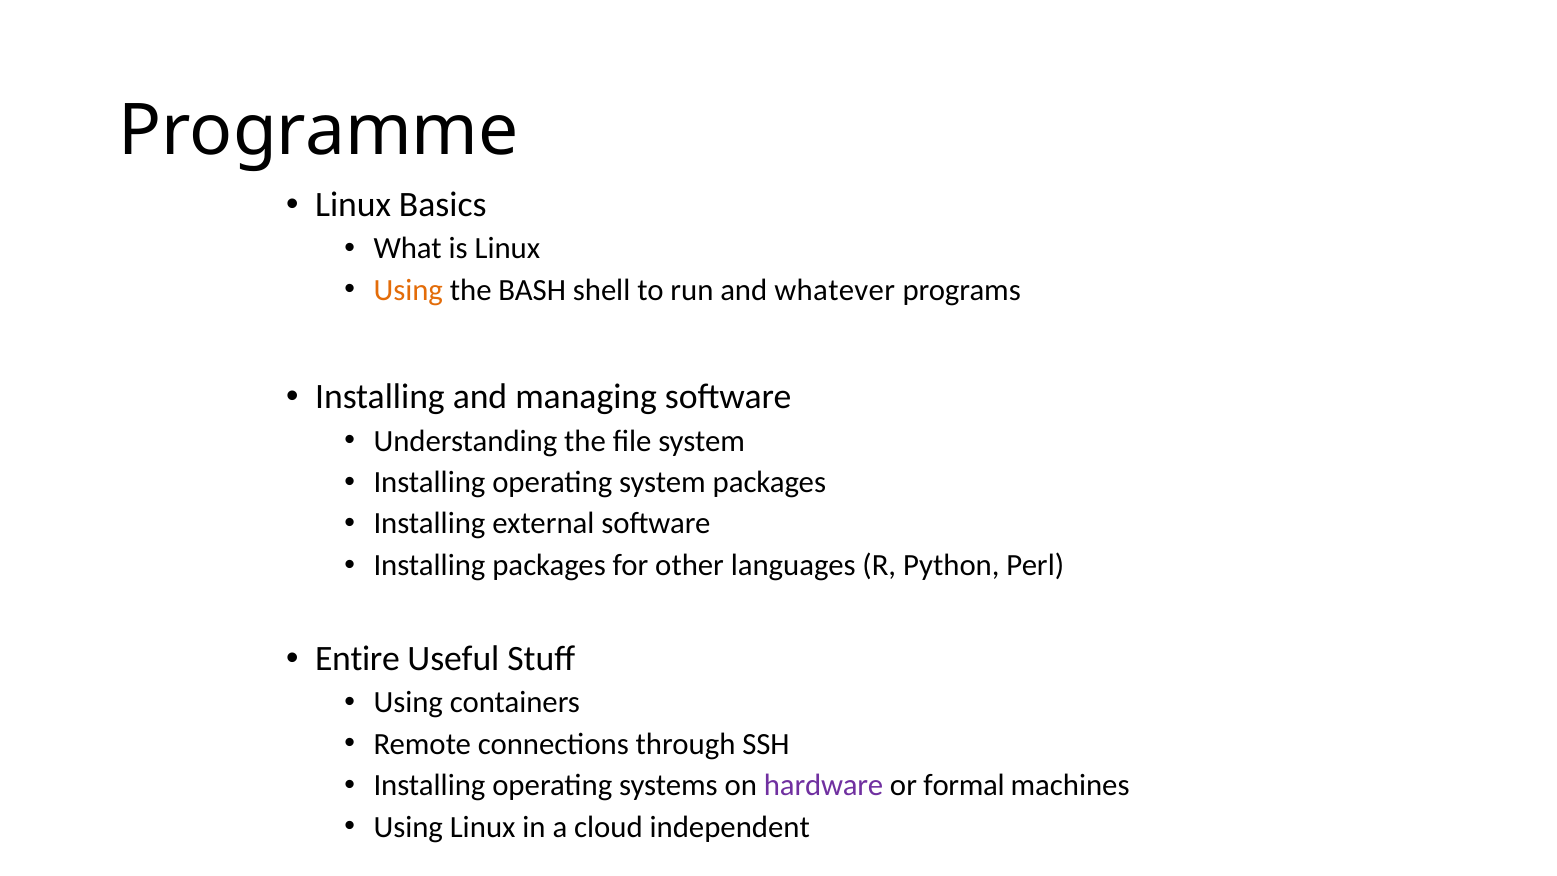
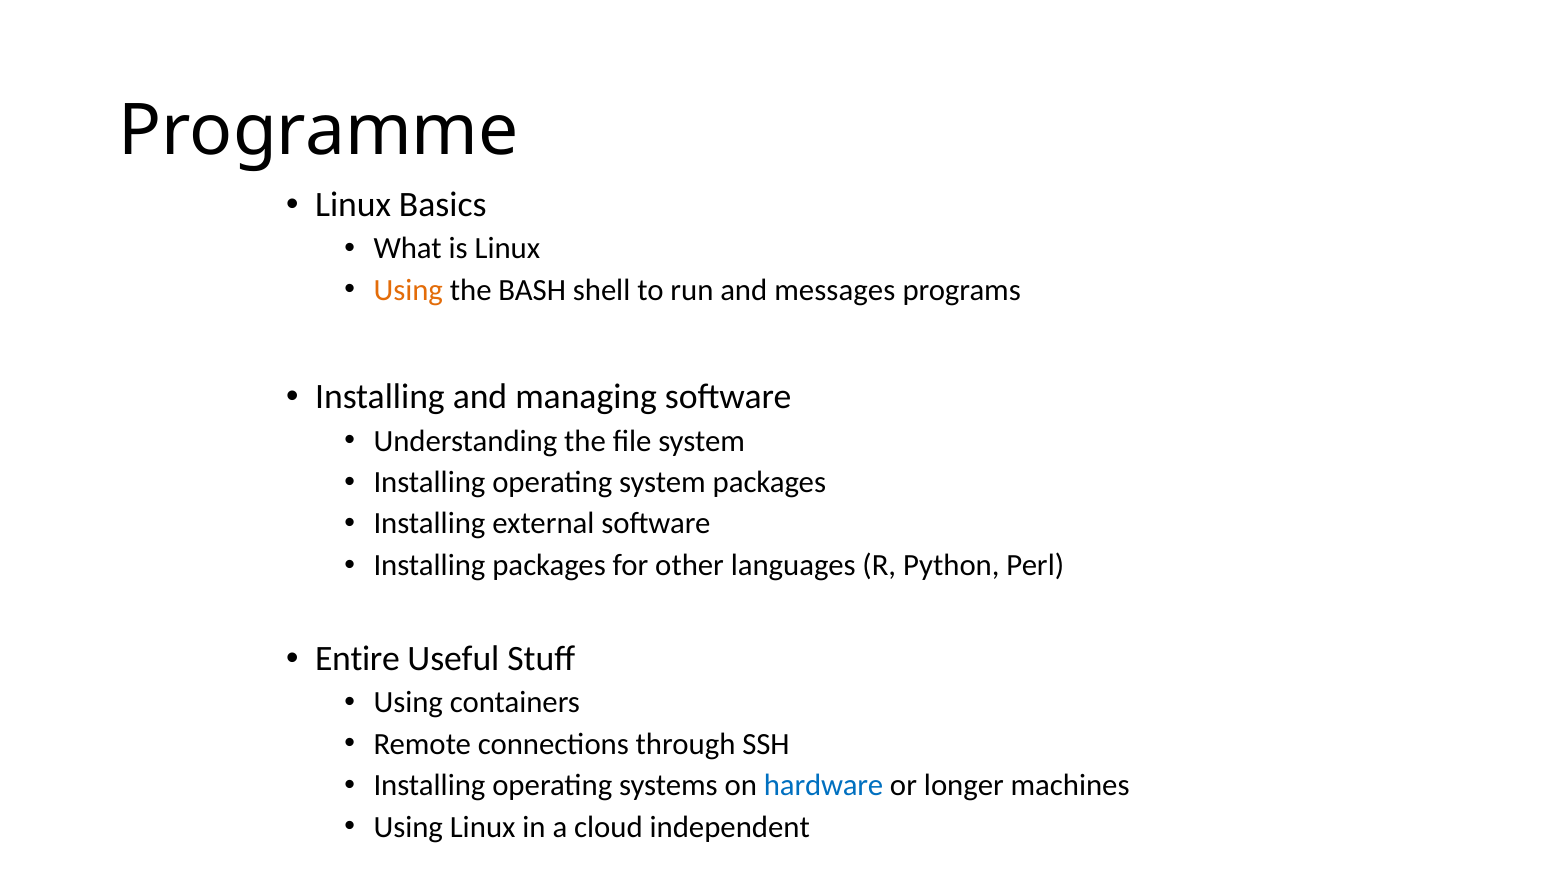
whatever: whatever -> messages
hardware colour: purple -> blue
formal: formal -> longer
